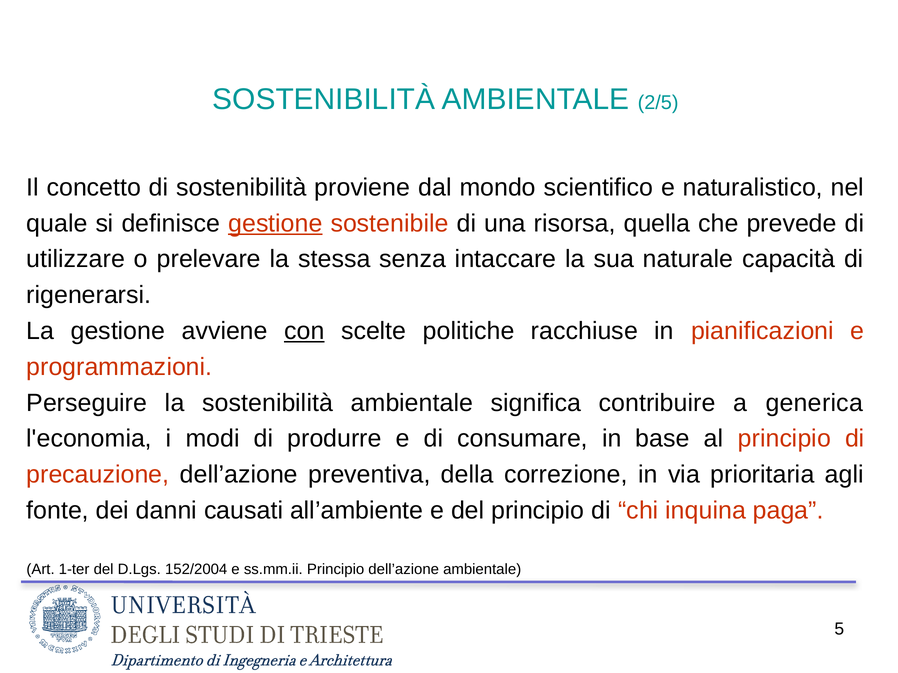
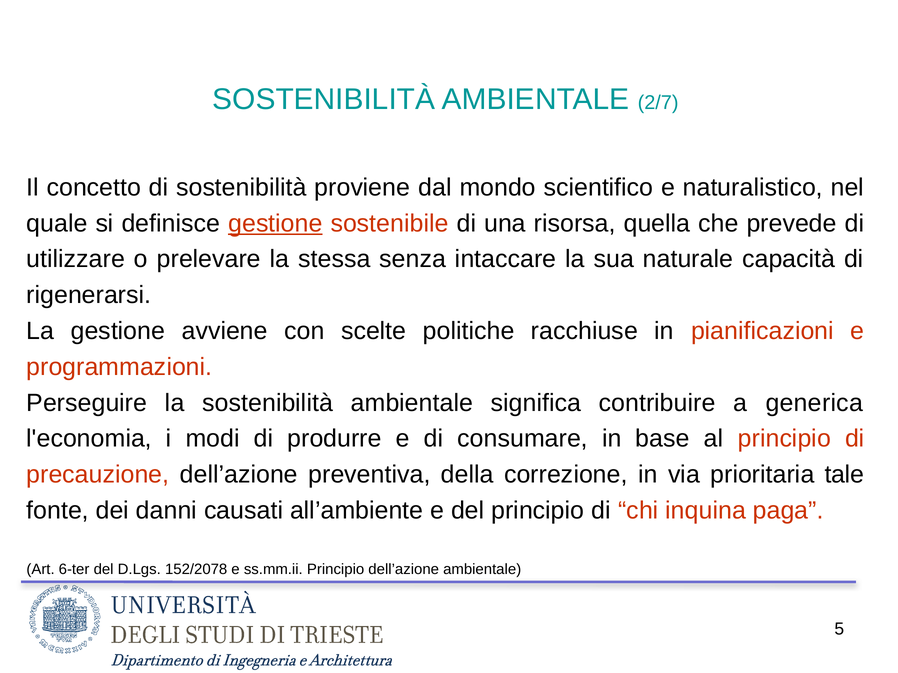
2/5: 2/5 -> 2/7
con underline: present -> none
agli: agli -> tale
1-ter: 1-ter -> 6-ter
152/2004: 152/2004 -> 152/2078
